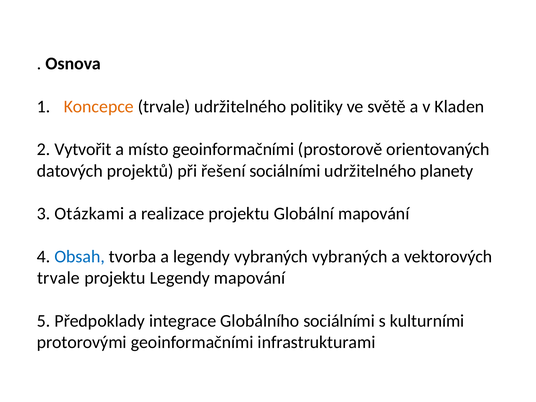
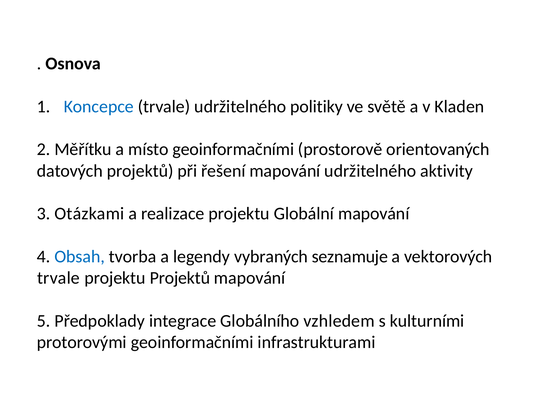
Koncepce colour: orange -> blue
Vytvořit: Vytvořit -> Měřítku
řešení sociálními: sociálními -> mapování
planety: planety -> aktivity
vybraných vybraných: vybraných -> seznamuje
projektu Legendy: Legendy -> Projektů
Globálního sociálními: sociálními -> vzhledem
